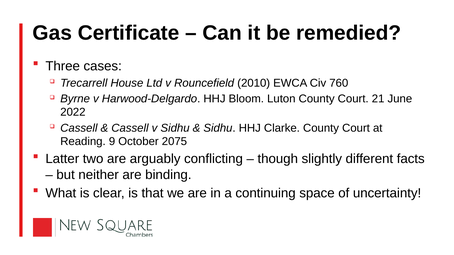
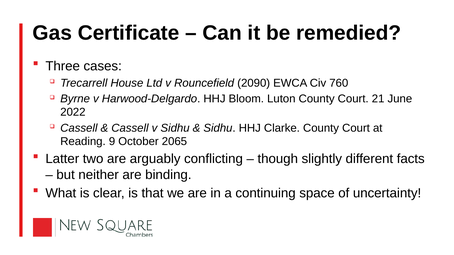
2010: 2010 -> 2090
2075: 2075 -> 2065
